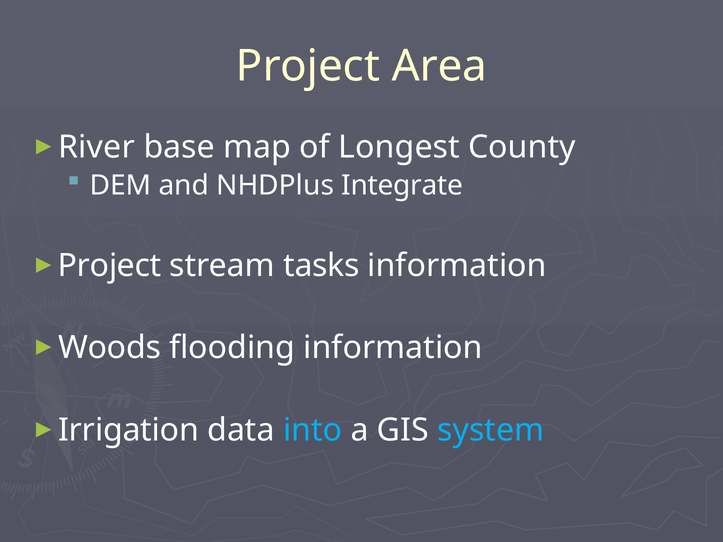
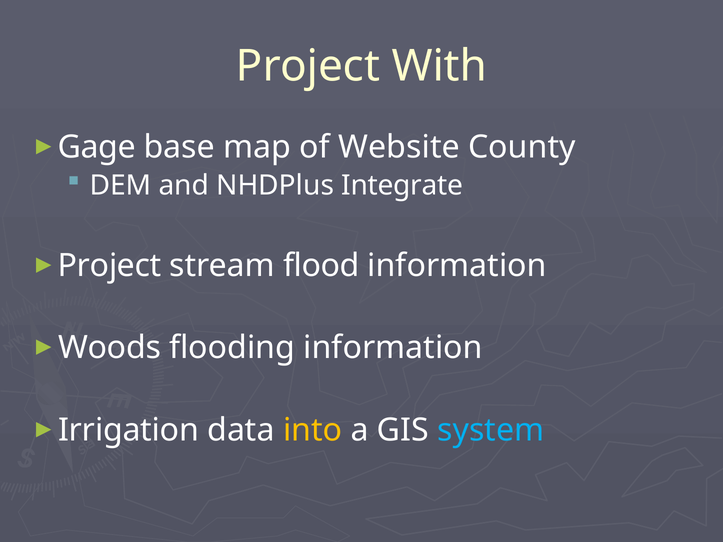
Area: Area -> With
River: River -> Gage
Longest: Longest -> Website
tasks: tasks -> flood
into colour: light blue -> yellow
